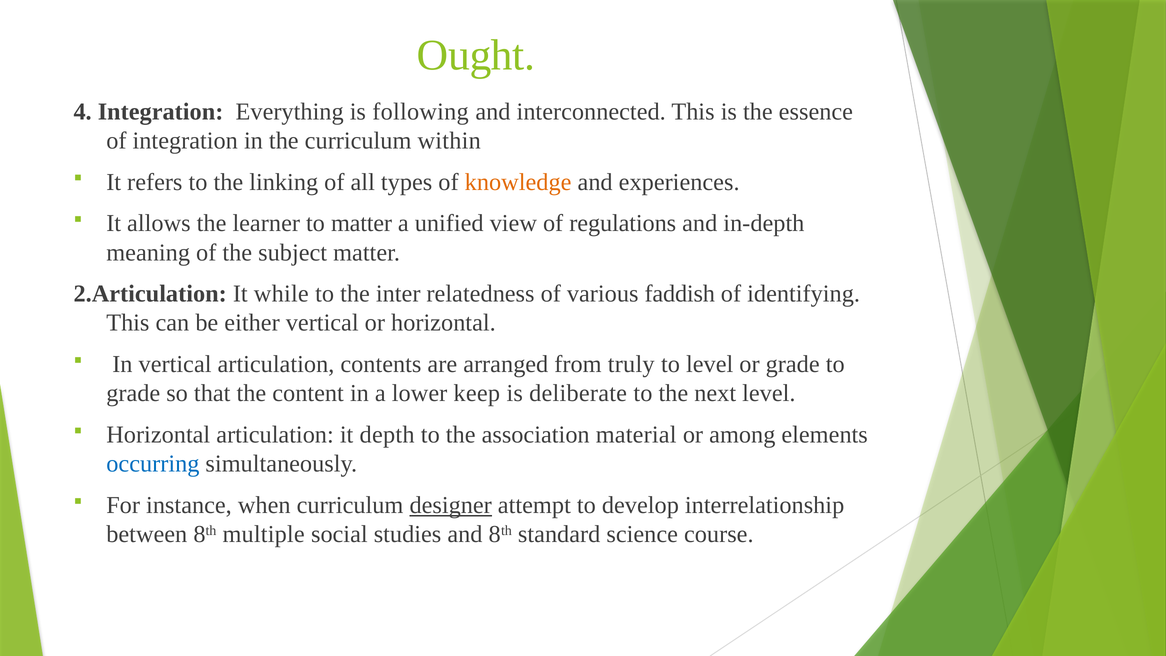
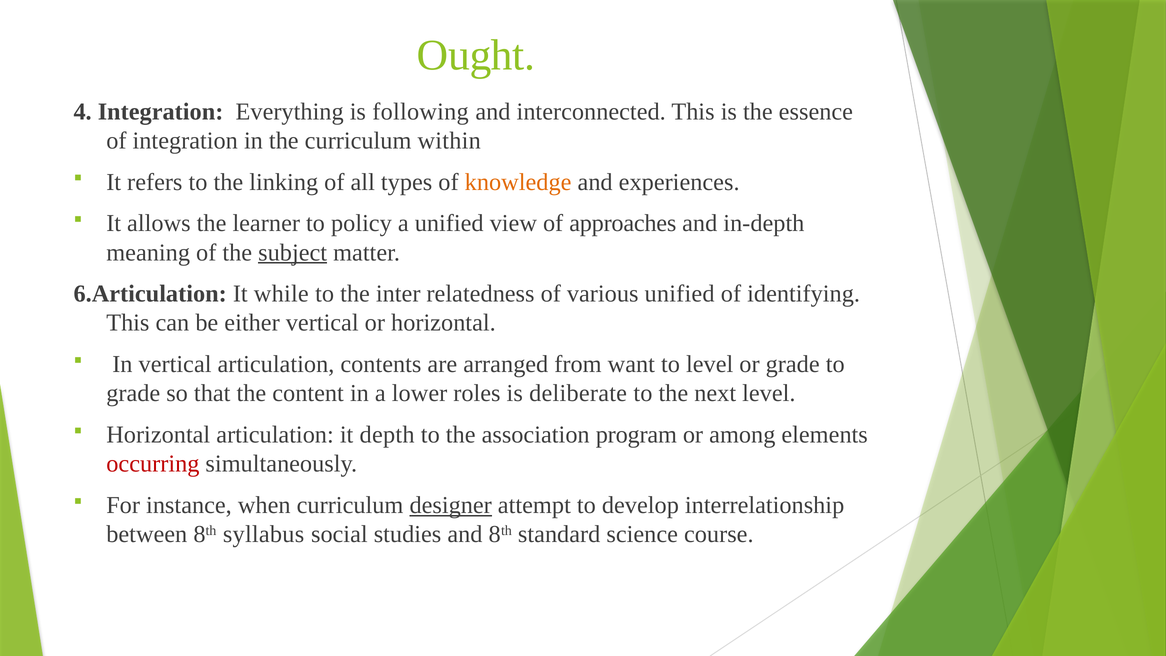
to matter: matter -> policy
regulations: regulations -> approaches
subject underline: none -> present
2.Articulation: 2.Articulation -> 6.Articulation
various faddish: faddish -> unified
truly: truly -> want
keep: keep -> roles
material: material -> program
occurring colour: blue -> red
multiple: multiple -> syllabus
